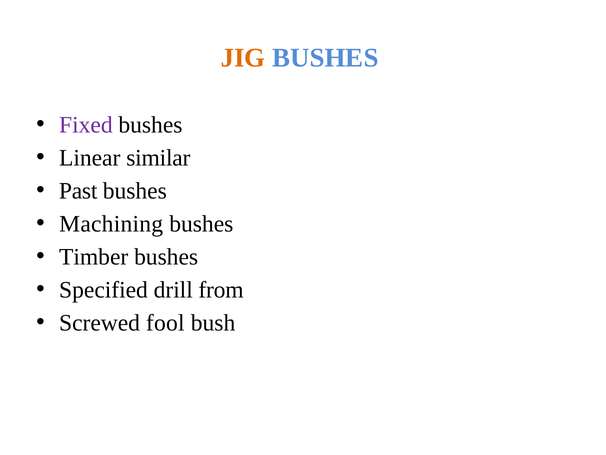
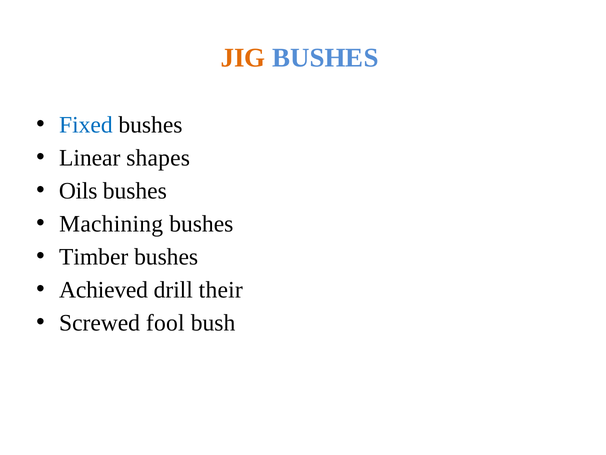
Fixed colour: purple -> blue
similar: similar -> shapes
Past: Past -> Oils
Specified: Specified -> Achieved
from: from -> their
